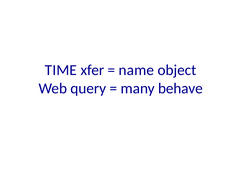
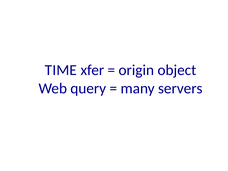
name: name -> origin
behave: behave -> servers
